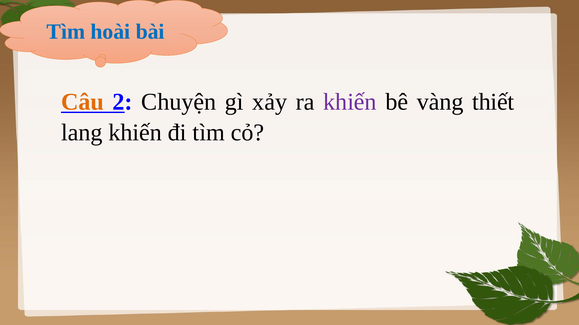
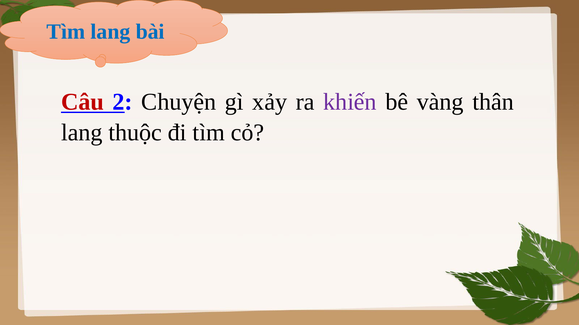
Tìm hoài: hoài -> lang
Câu colour: orange -> red
thiết: thiết -> thân
lang khiến: khiến -> thuộc
